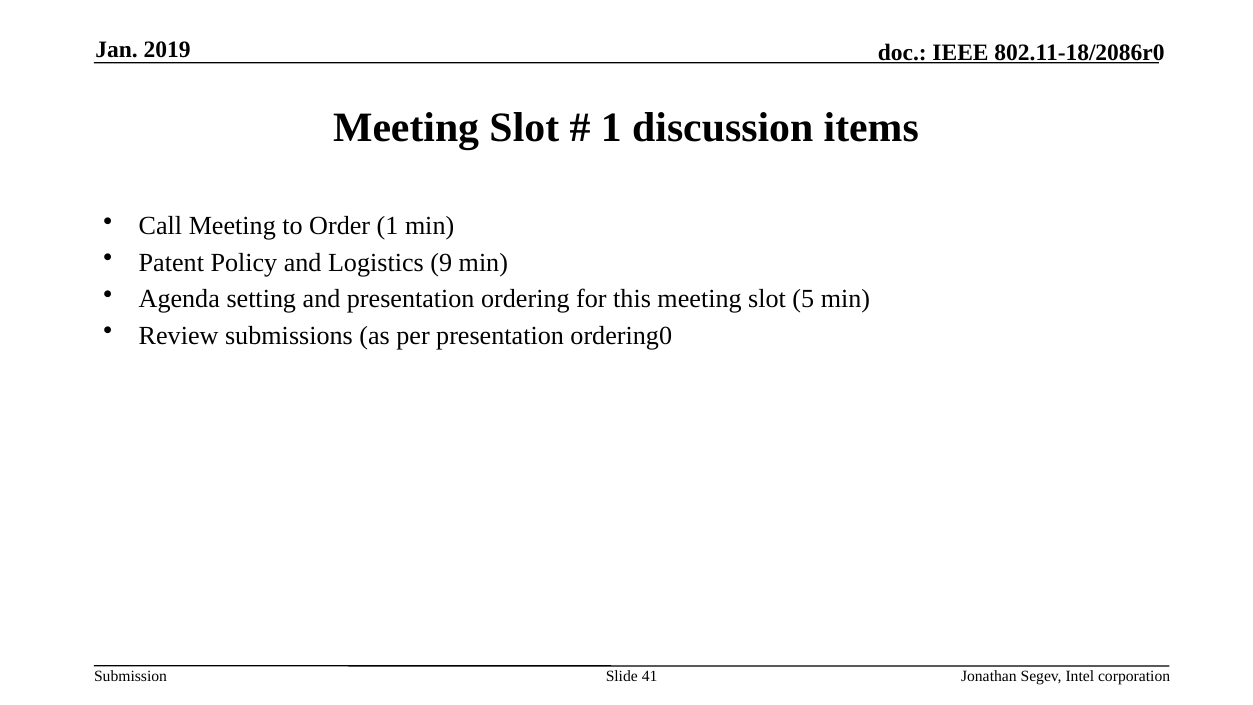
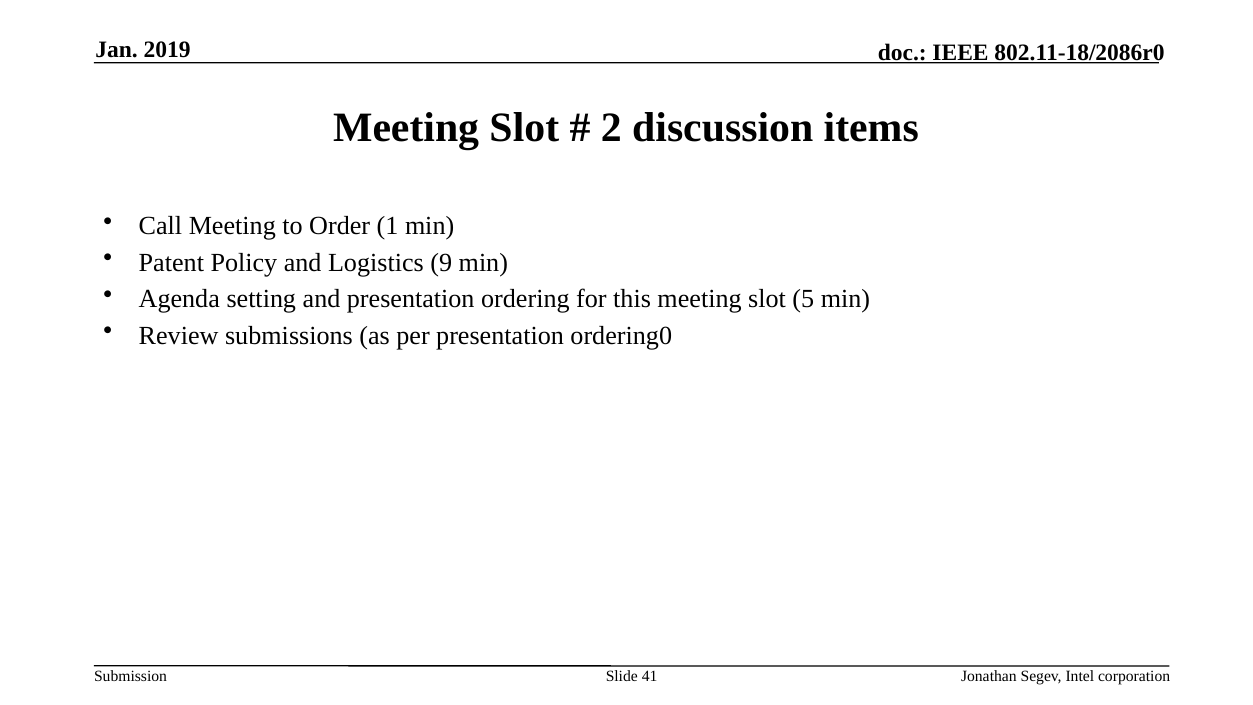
1 at (611, 128): 1 -> 2
